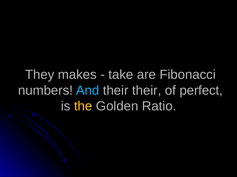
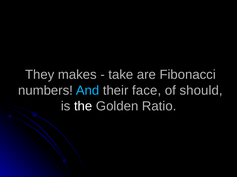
their their: their -> face
perfect: perfect -> should
the colour: yellow -> white
